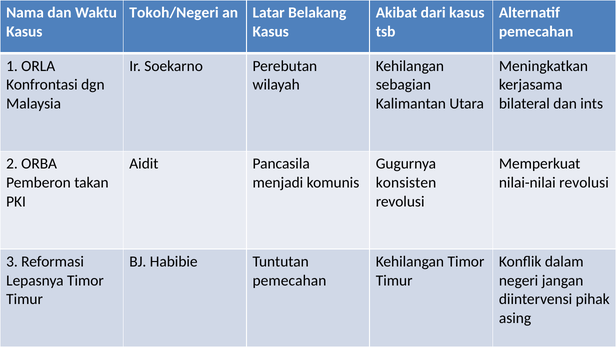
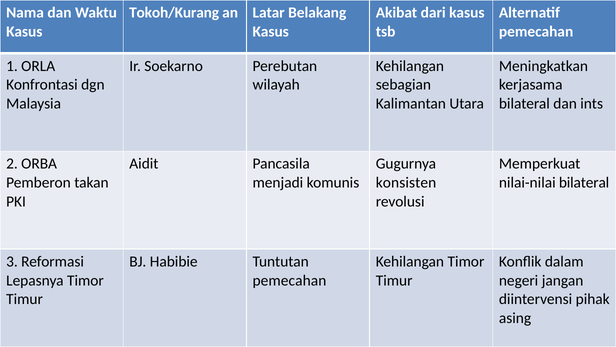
Tokoh/Negeri: Tokoh/Negeri -> Tokoh/Kurang
nilai-nilai revolusi: revolusi -> bilateral
